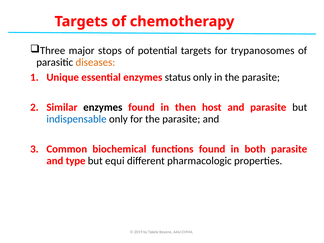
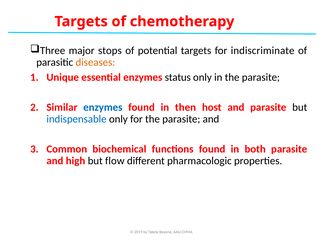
trypanosomes: trypanosomes -> indiscriminate
enzymes at (103, 107) colour: black -> blue
type: type -> high
equi: equi -> flow
